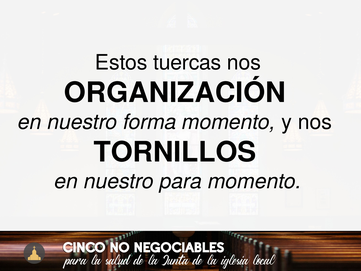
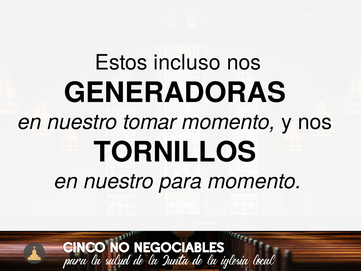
tuercas: tuercas -> incluso
ORGANIZACIÓN: ORGANIZACIÓN -> GENERADORAS
forma: forma -> tomar
